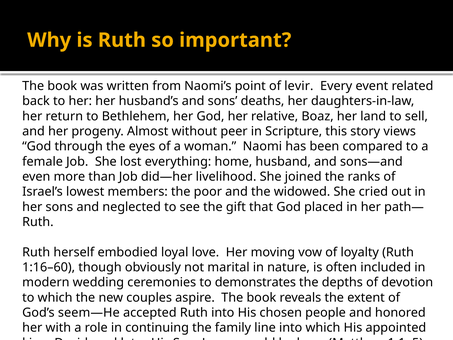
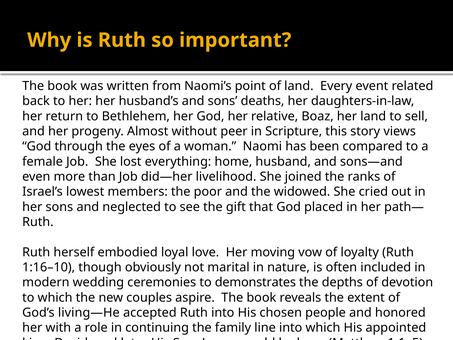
of levir: levir -> land
1:16–60: 1:16–60 -> 1:16–10
seem—He: seem—He -> living—He
